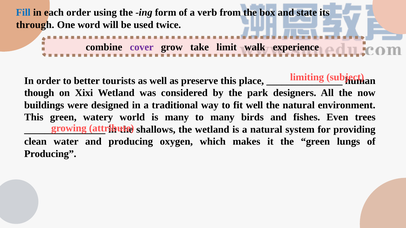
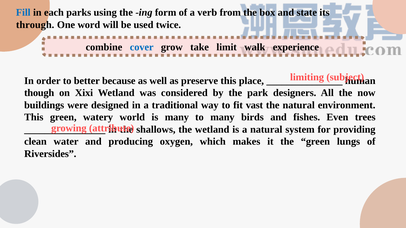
each order: order -> parks
cover colour: purple -> blue
tourists: tourists -> because
fit well: well -> vast
Producing at (50, 154): Producing -> Riversides
